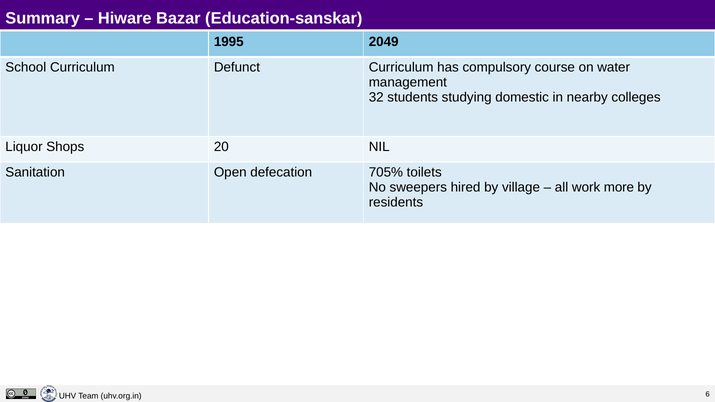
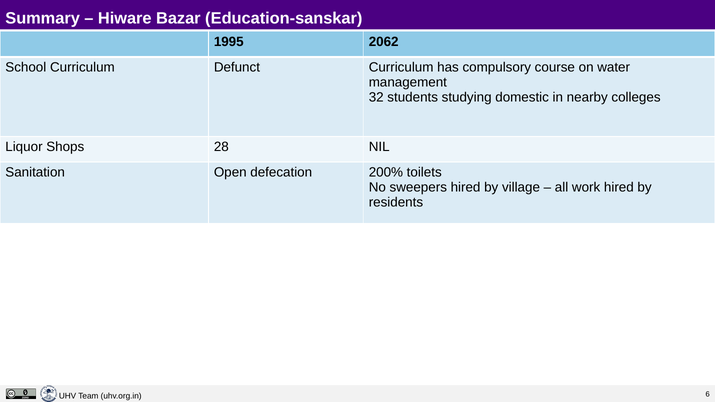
2049: 2049 -> 2062
20: 20 -> 28
705%: 705% -> 200%
work more: more -> hired
